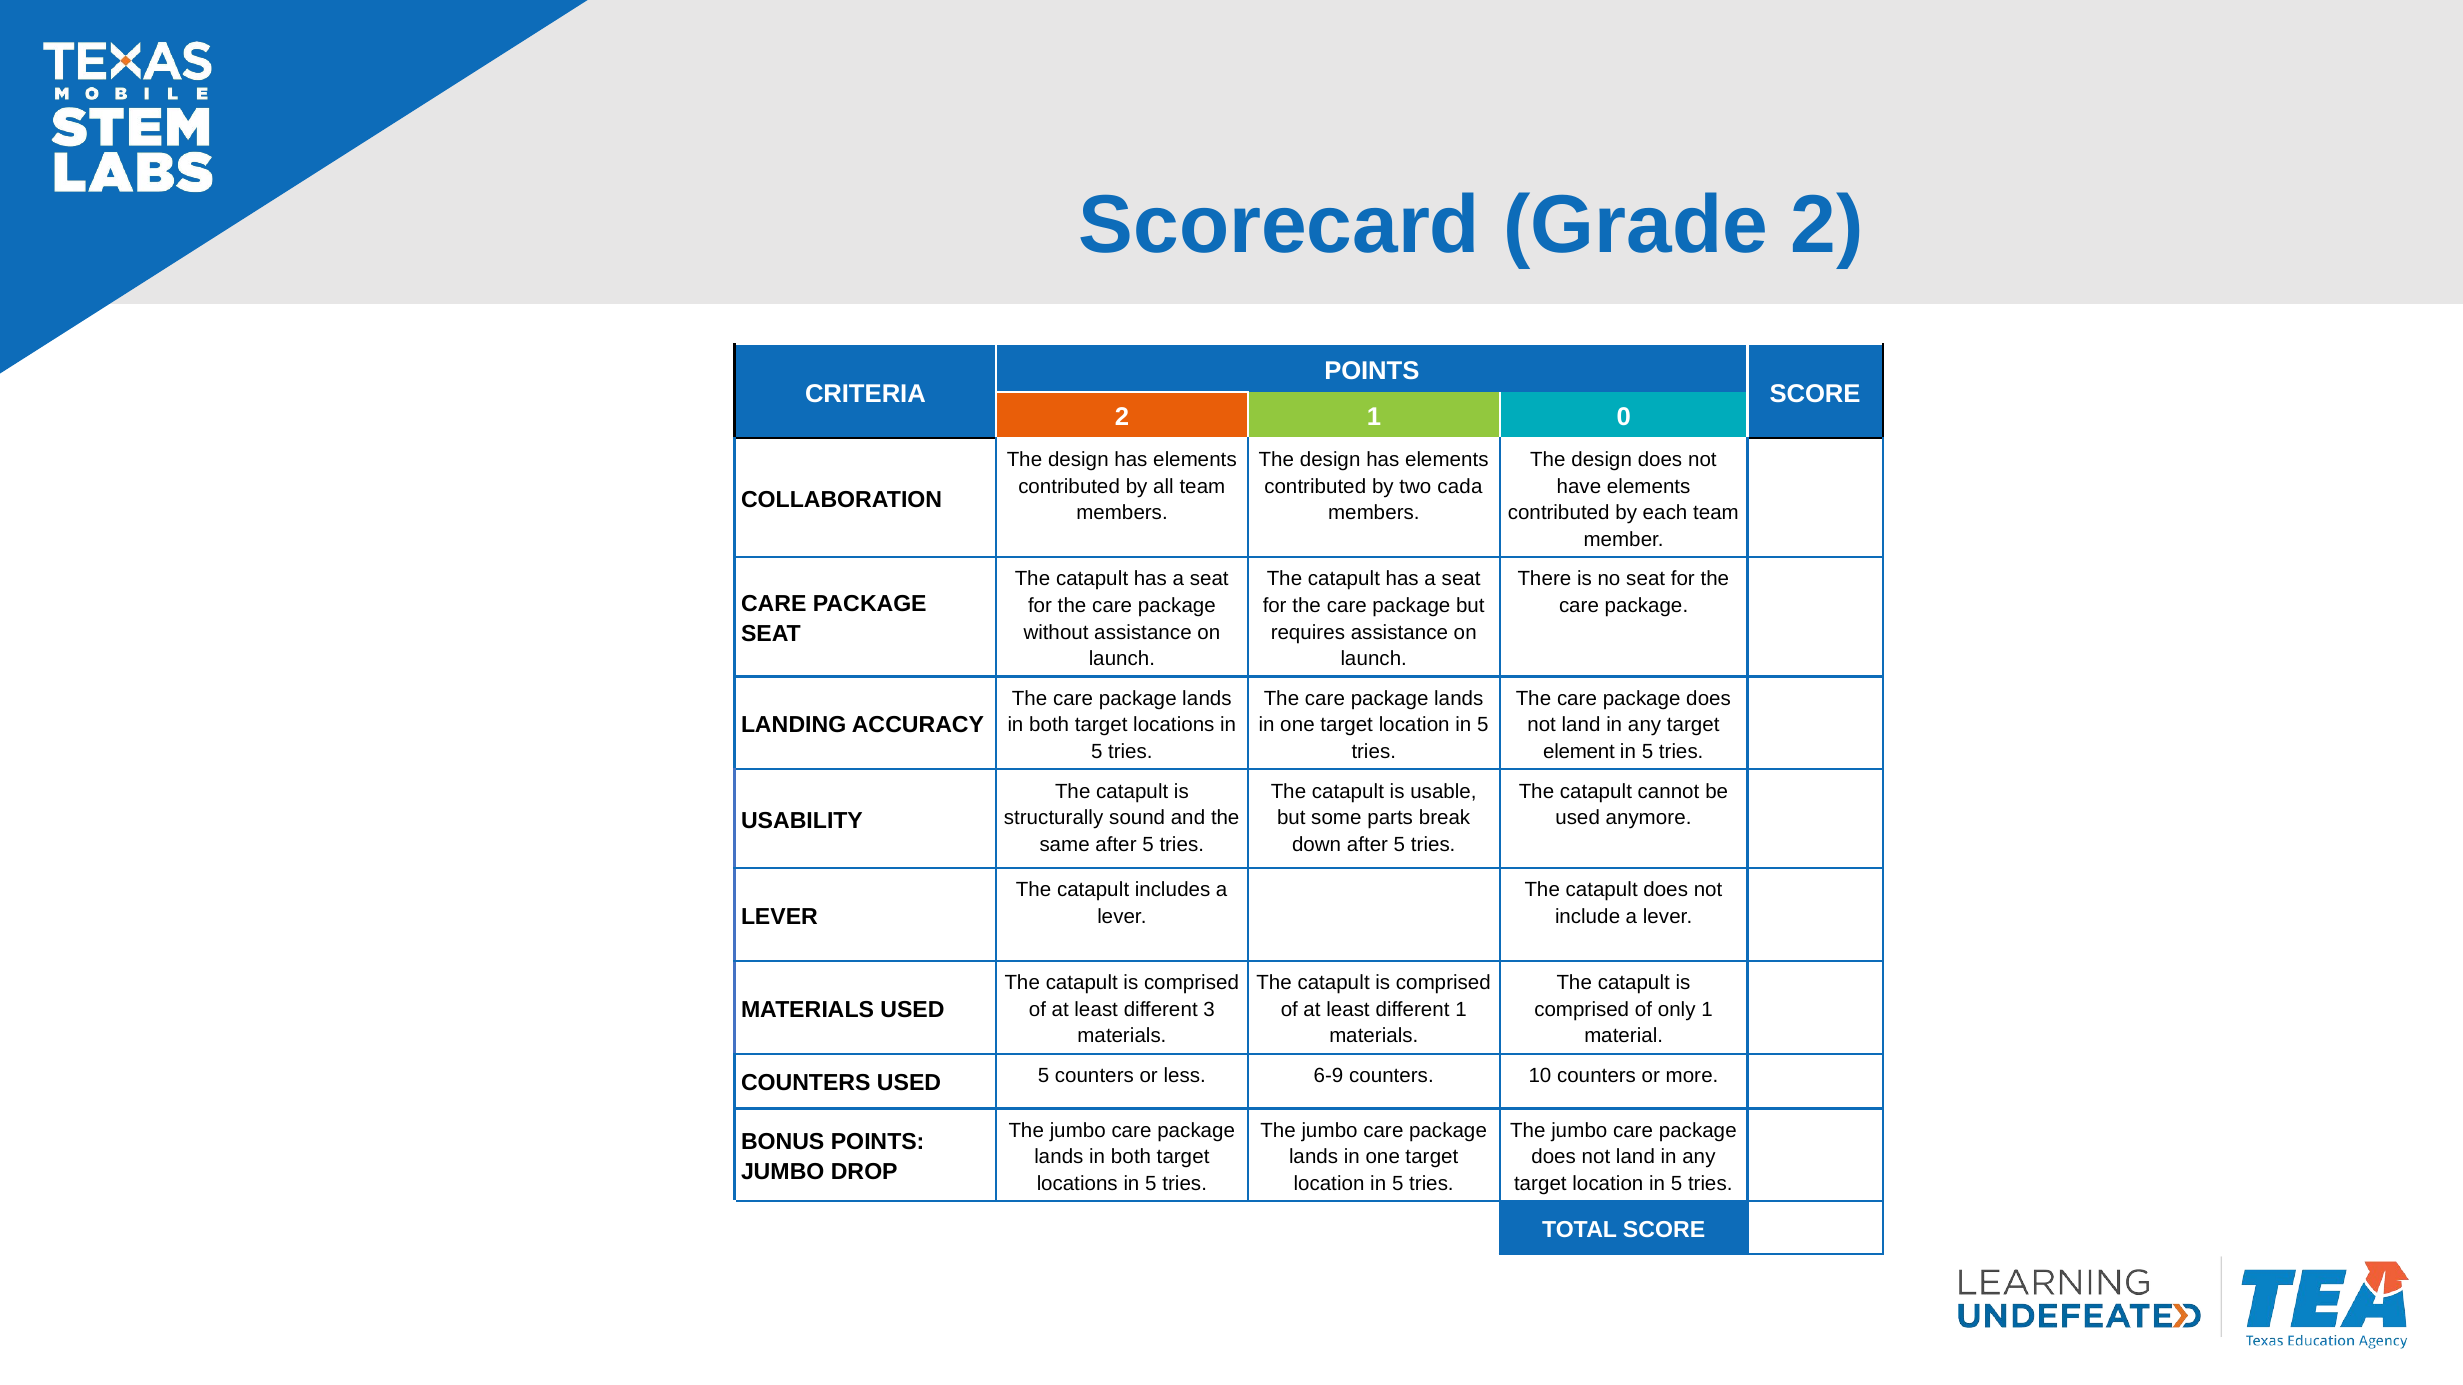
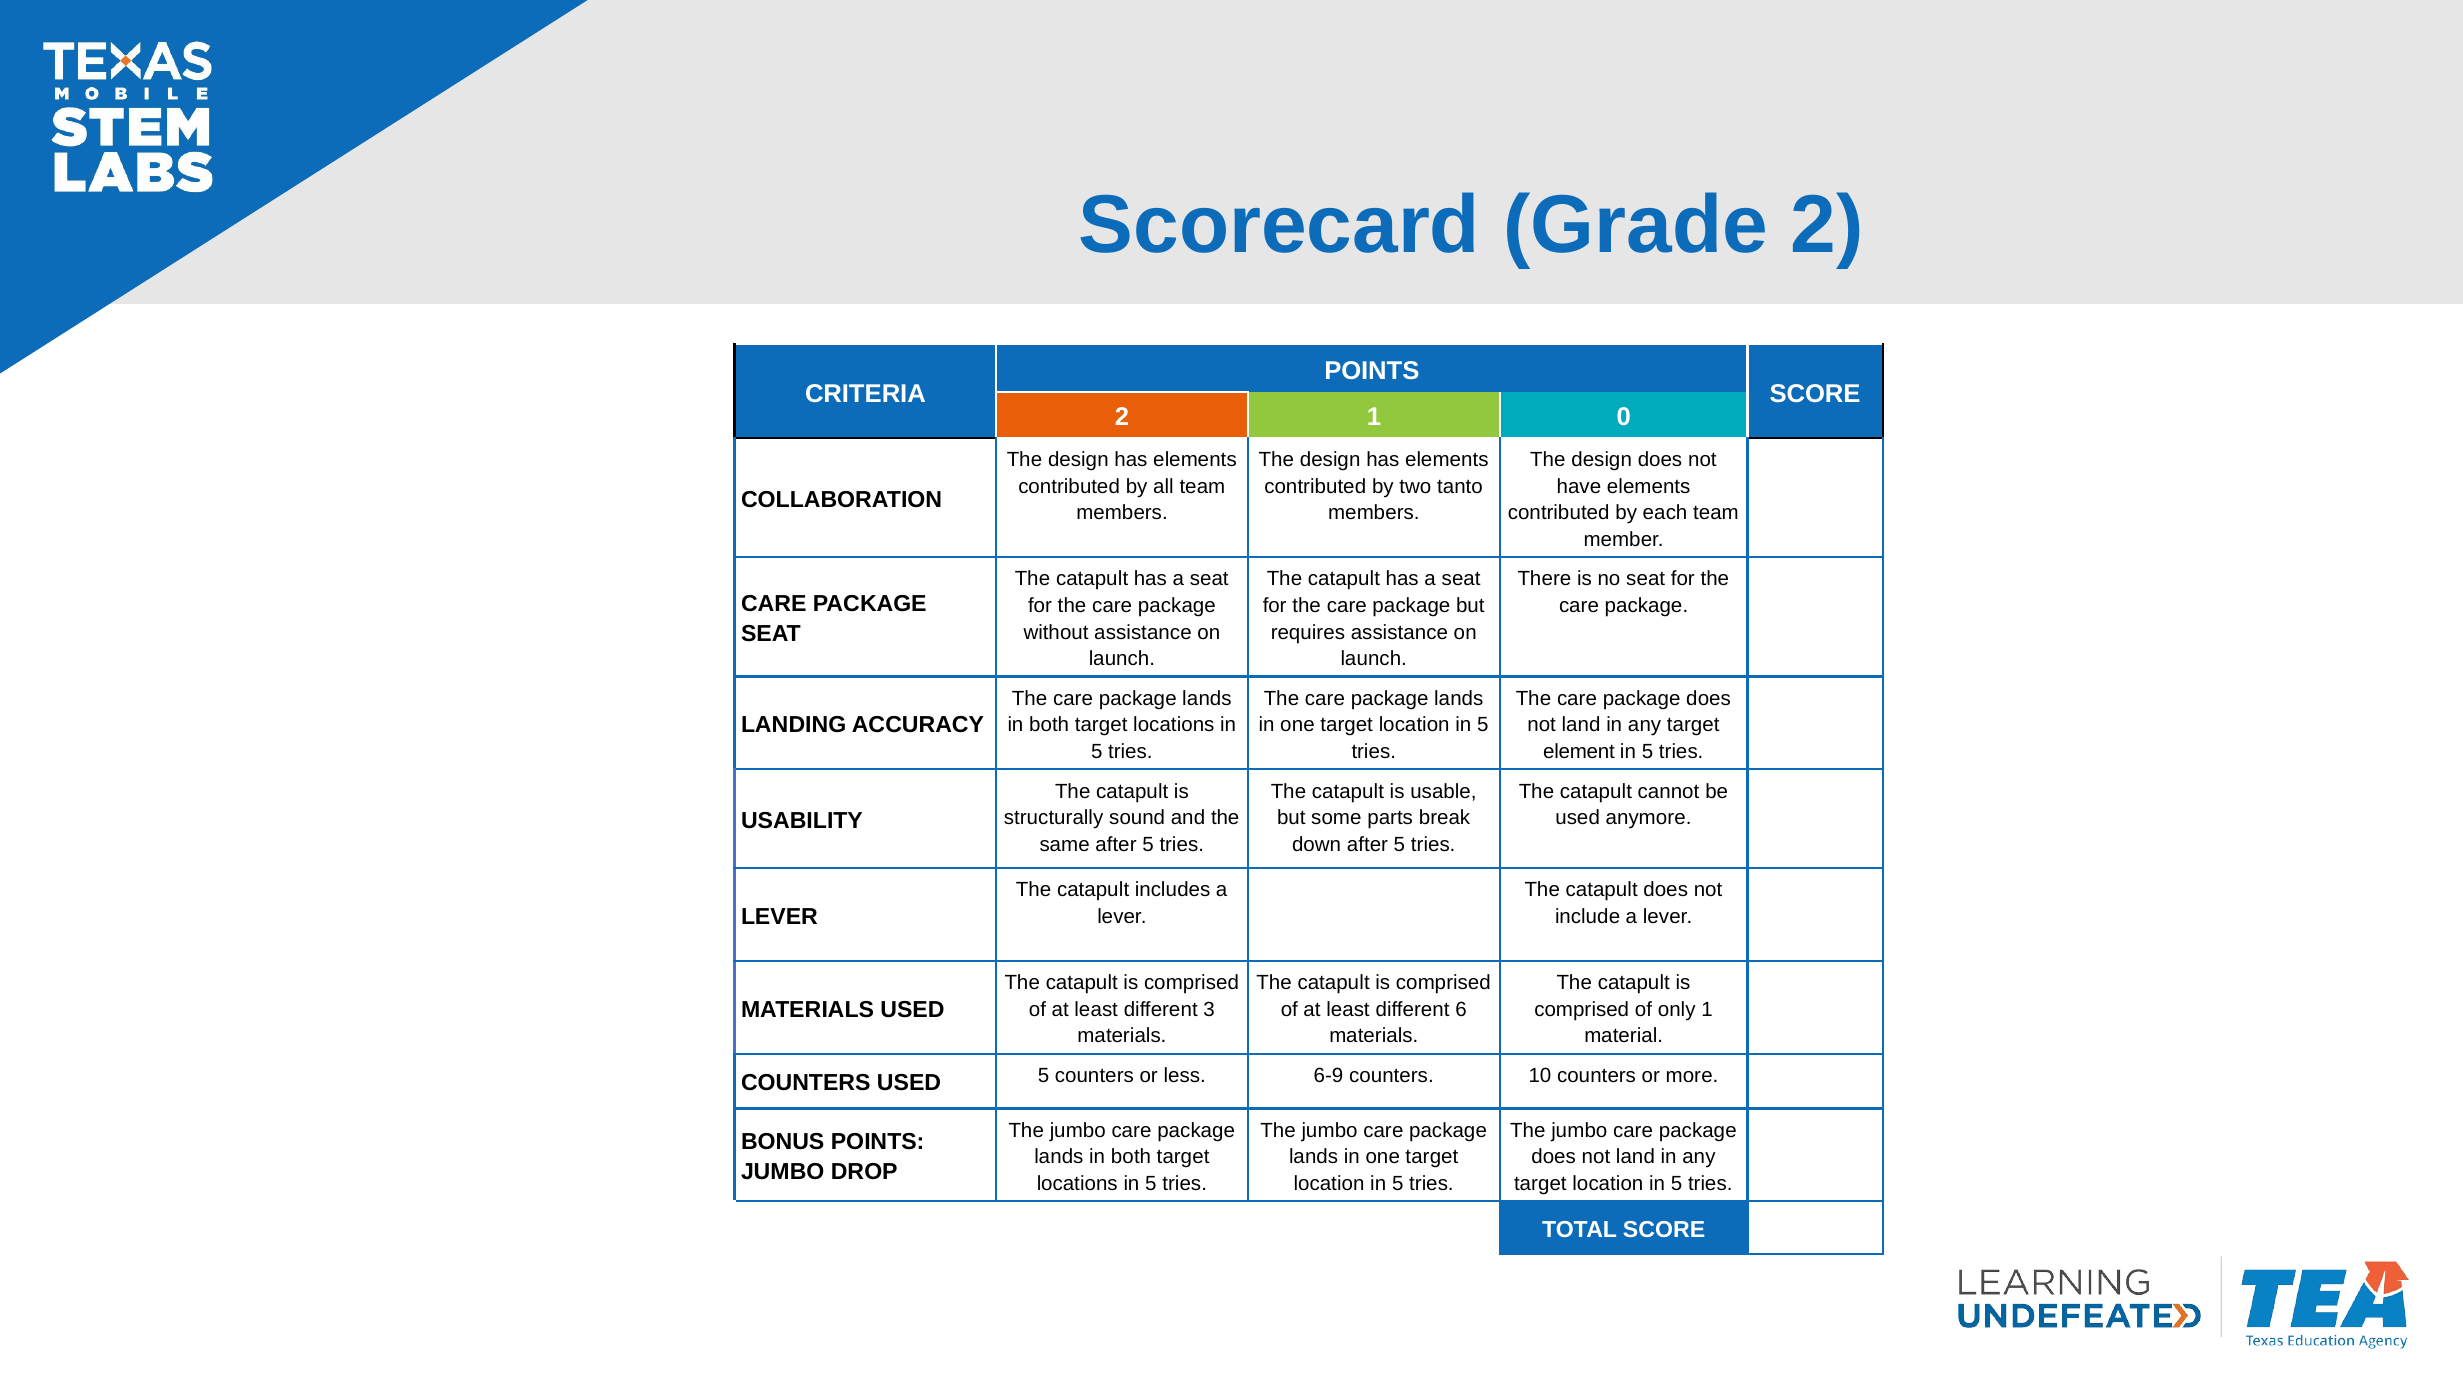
cada: cada -> tanto
different 1: 1 -> 6
